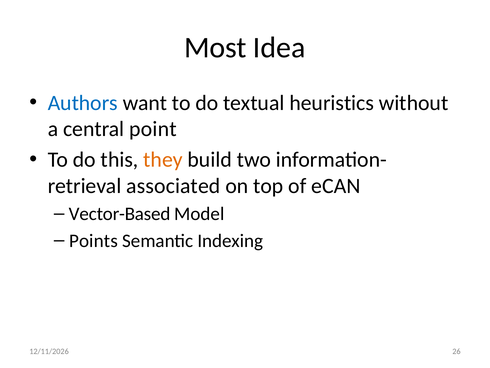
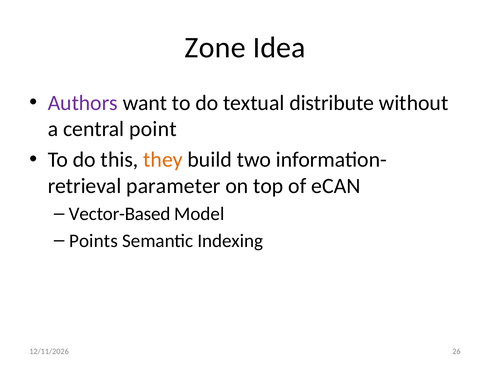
Most: Most -> Zone
Authors colour: blue -> purple
heuristics: heuristics -> distribute
associated: associated -> parameter
